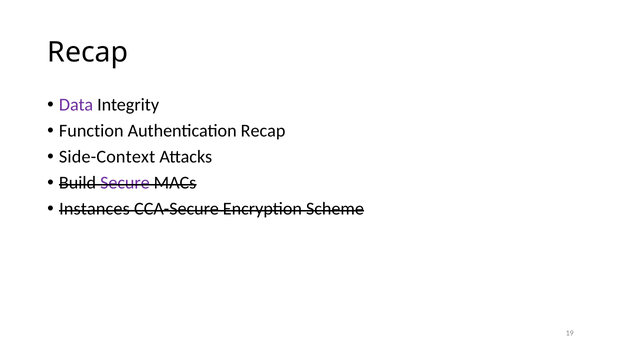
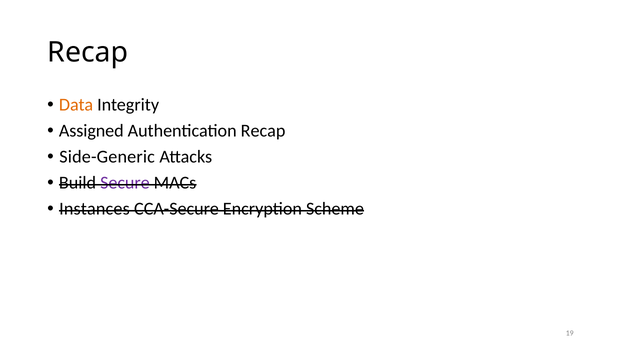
Data colour: purple -> orange
Function: Function -> Assigned
Side-Context: Side-Context -> Side-Generic
